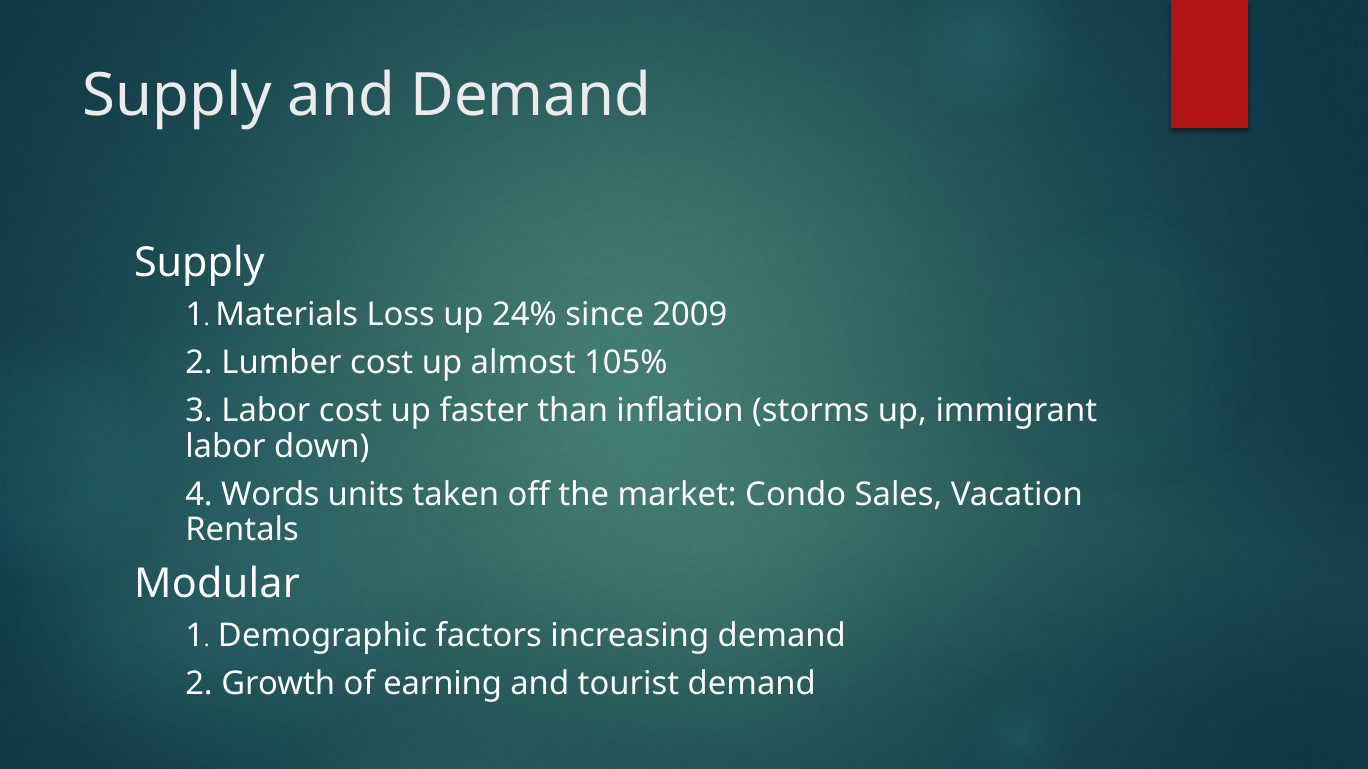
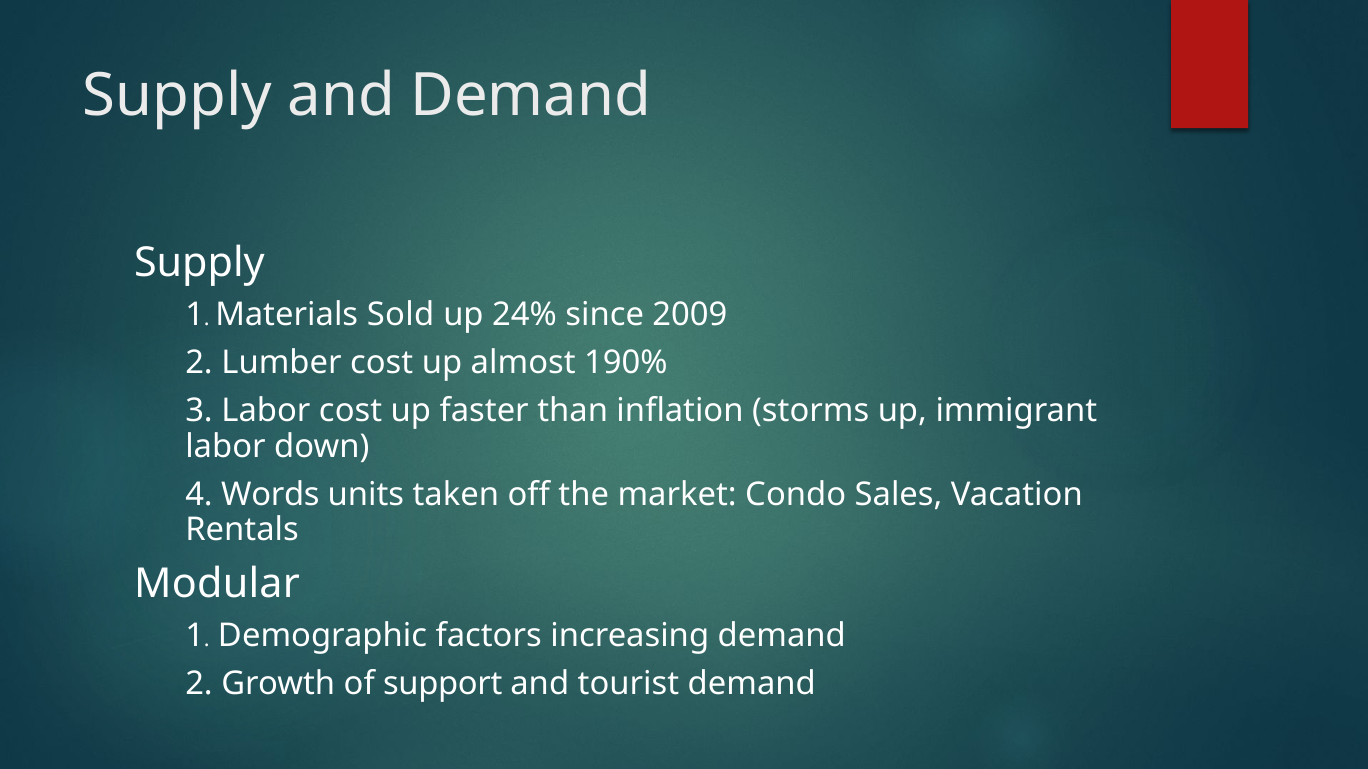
Loss: Loss -> Sold
105%: 105% -> 190%
earning: earning -> support
